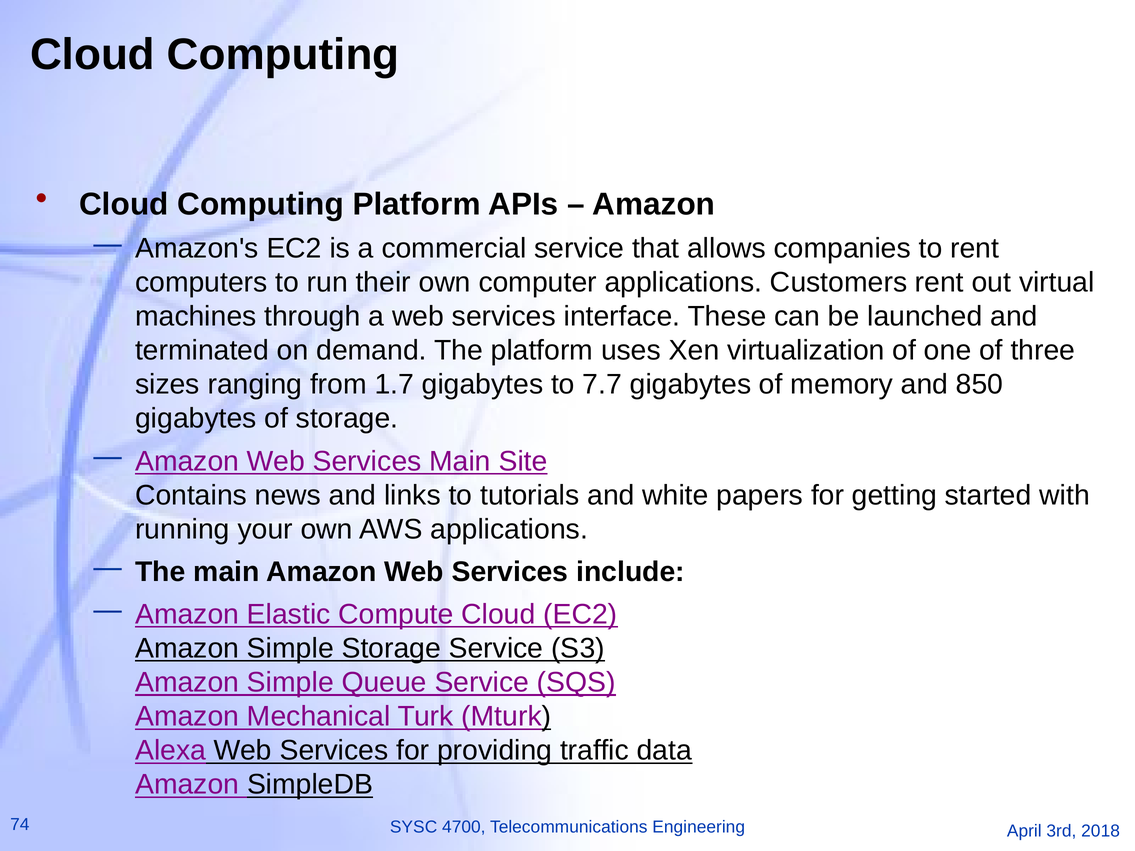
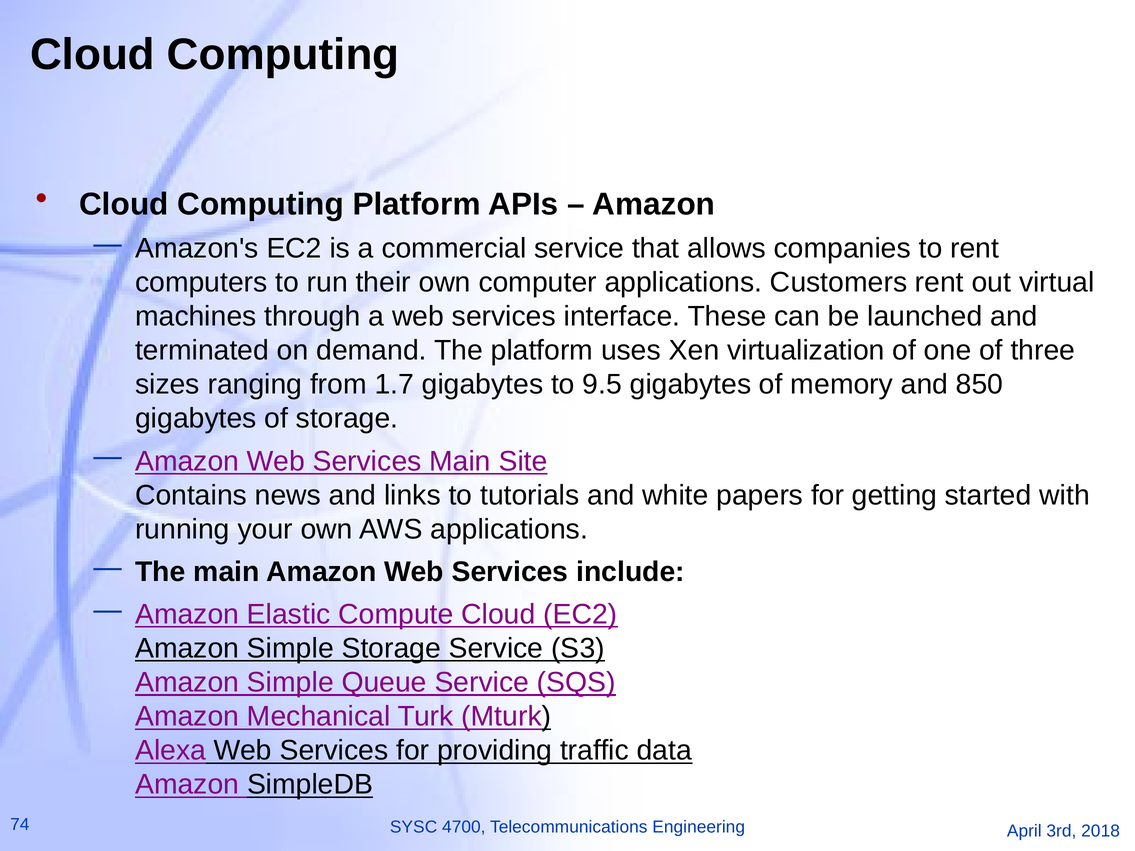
7.7: 7.7 -> 9.5
